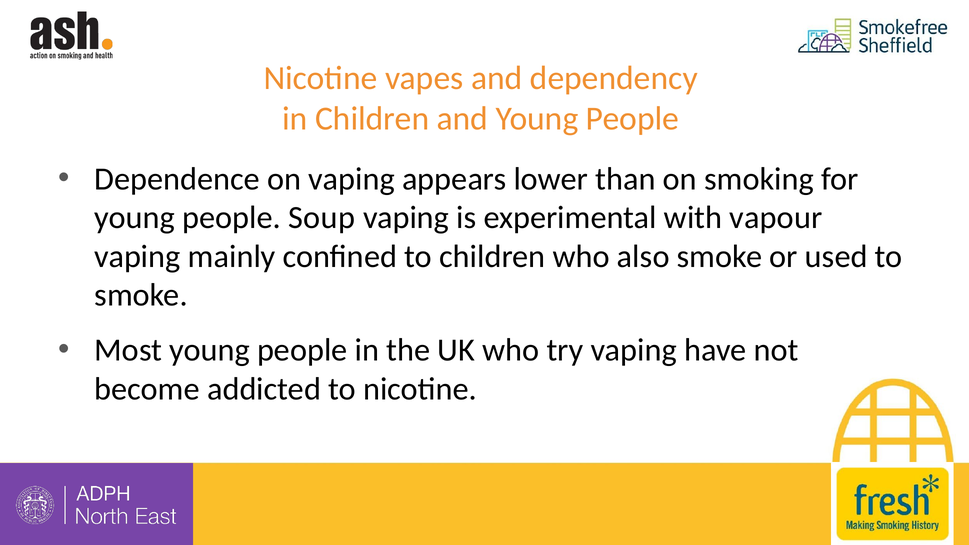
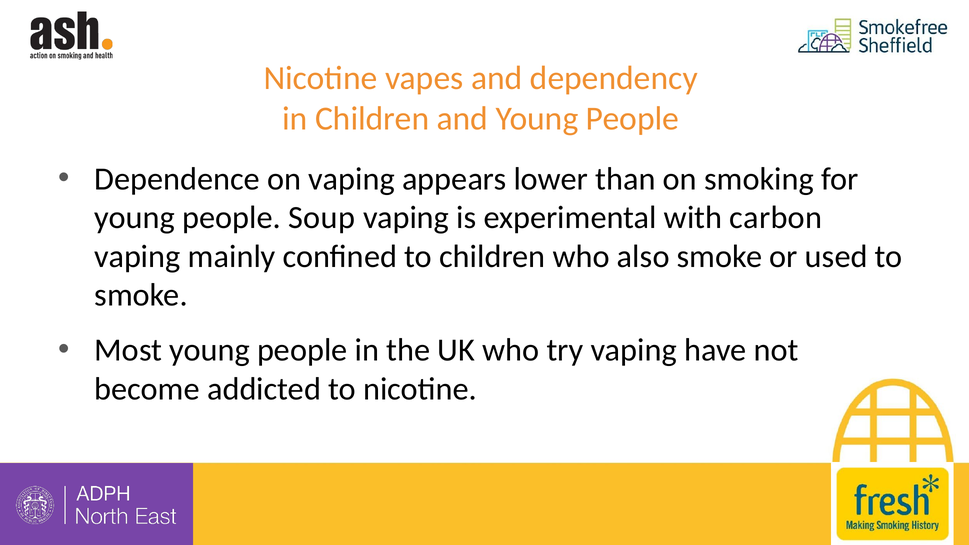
vapour: vapour -> carbon
